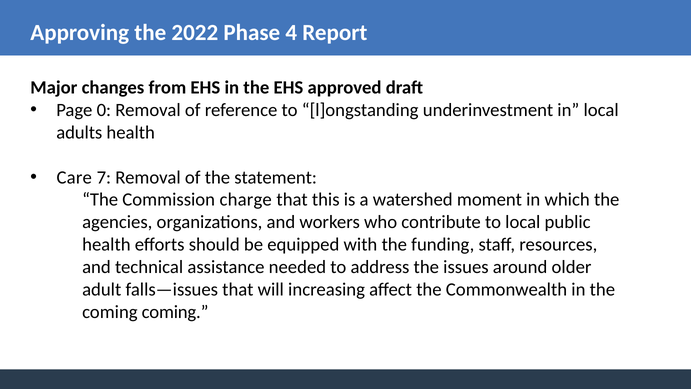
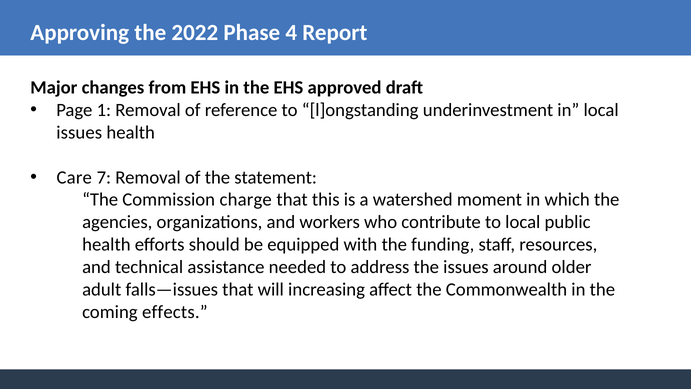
0: 0 -> 1
adults at (79, 132): adults -> issues
coming coming: coming -> effects
